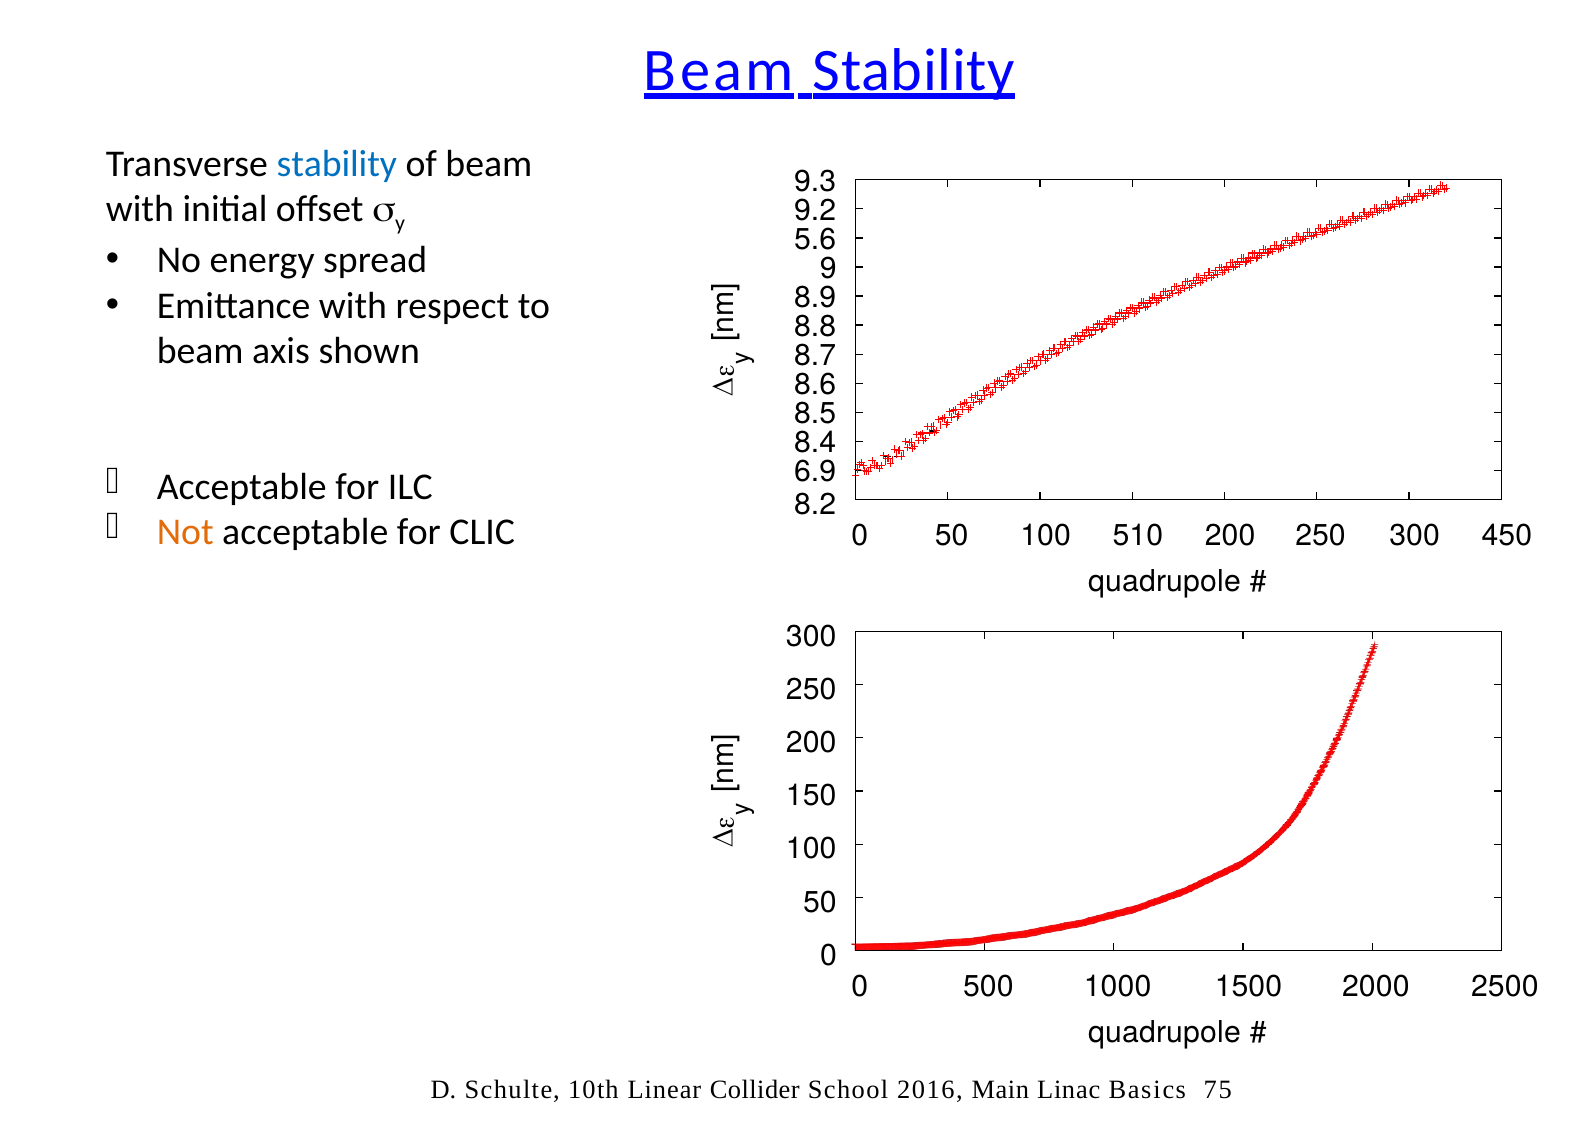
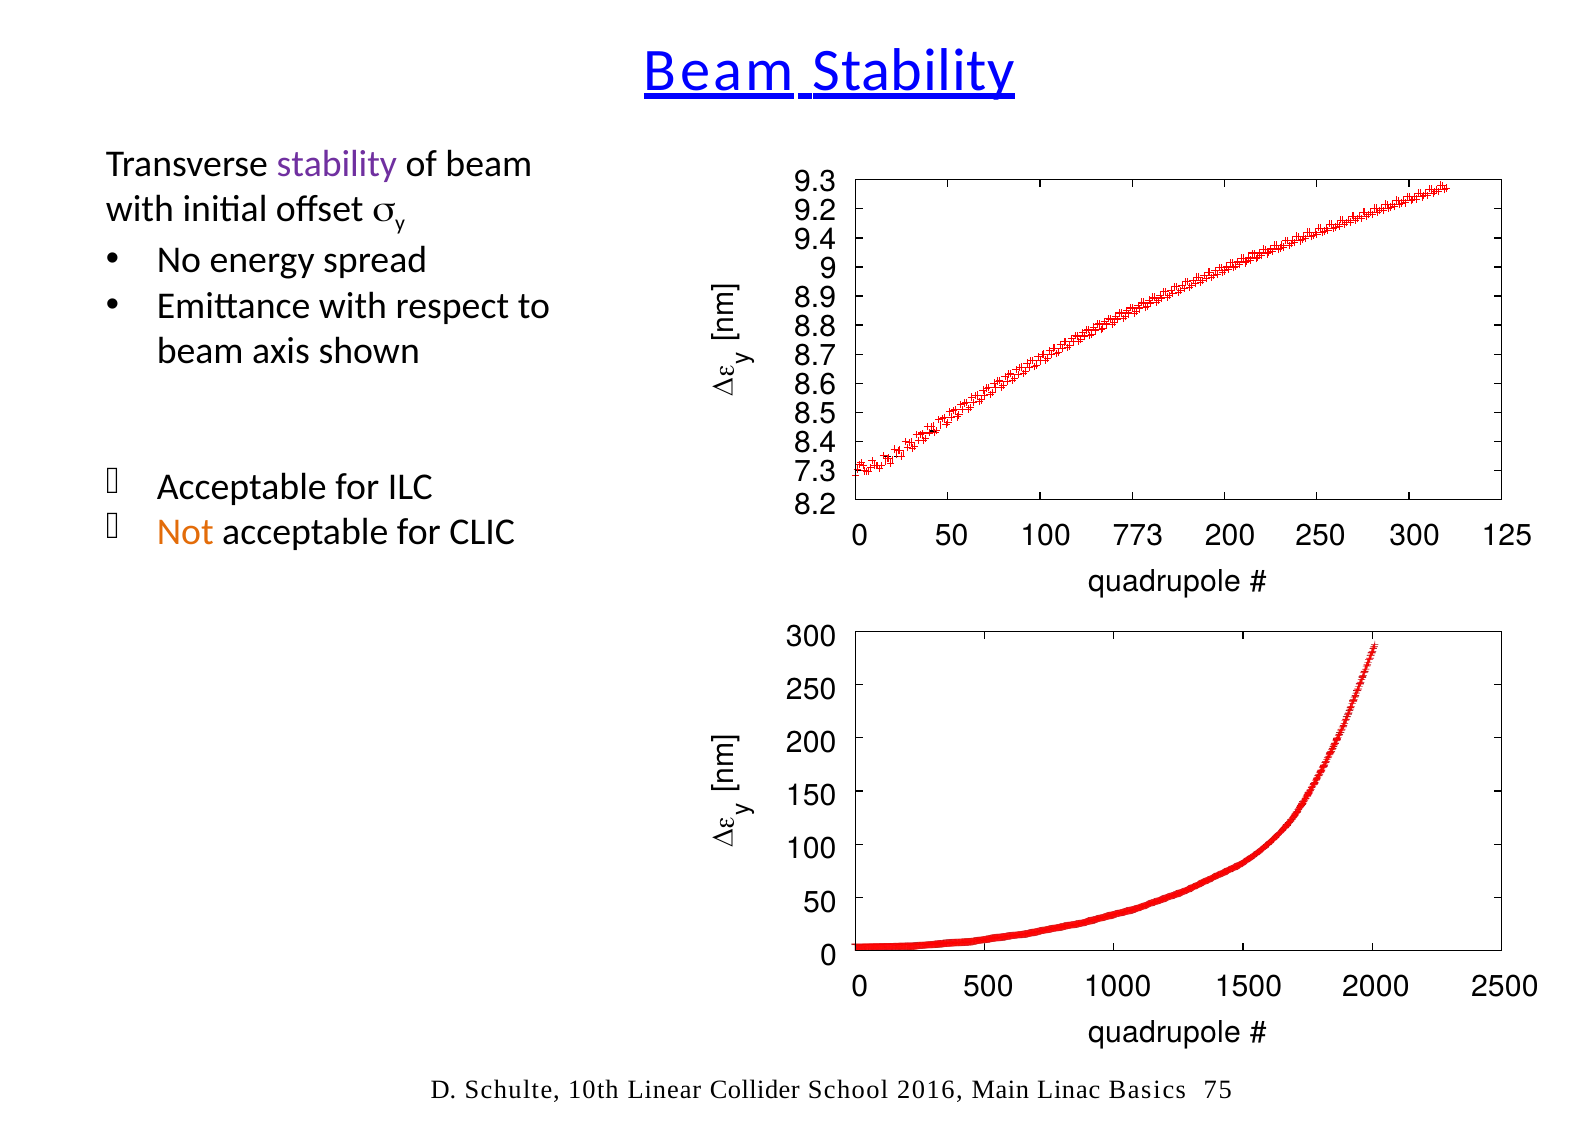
stability at (337, 164) colour: blue -> purple
5.6: 5.6 -> 9.4
6.9: 6.9 -> 7.3
510: 510 -> 773
450: 450 -> 125
